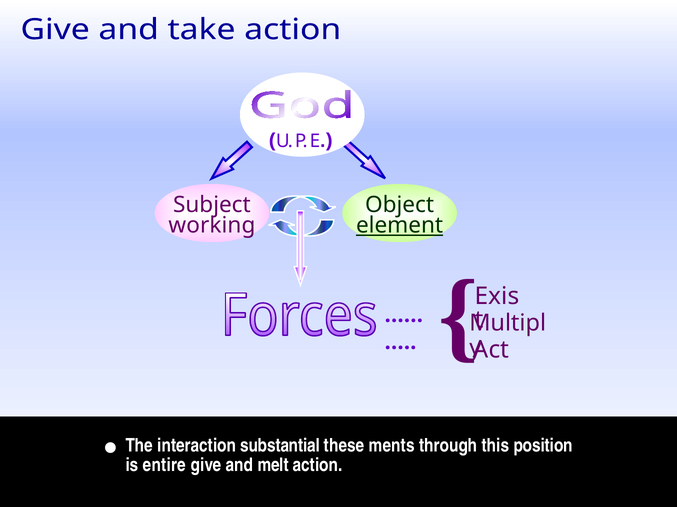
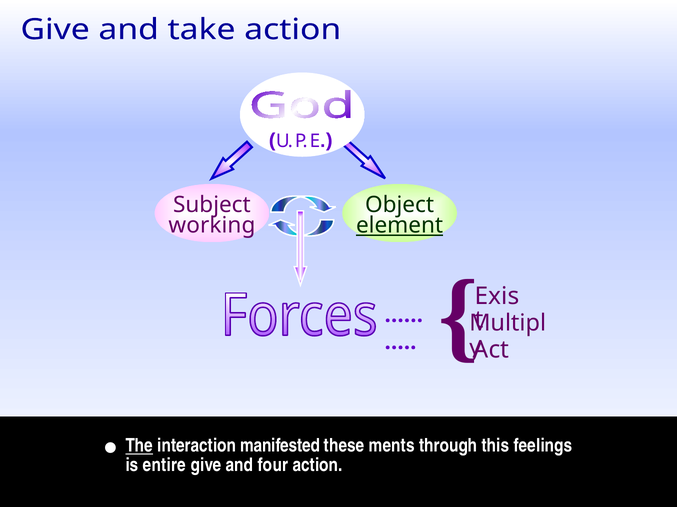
The underline: none -> present
substantial: substantial -> manifested
position: position -> feelings
melt: melt -> four
